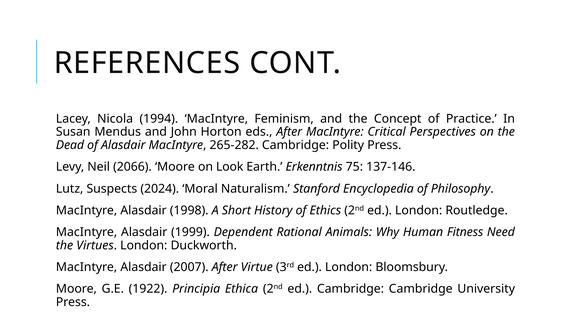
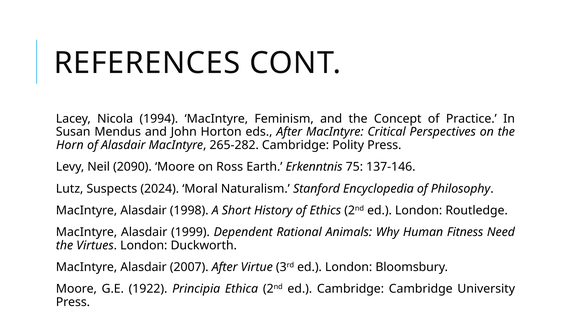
Dead: Dead -> Horn
2066: 2066 -> 2090
Look: Look -> Ross
